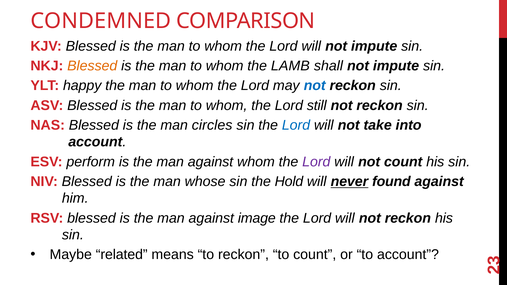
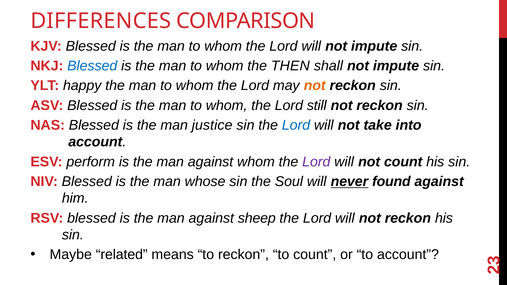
CONDEMNED: CONDEMNED -> DIFFERENCES
Blessed at (92, 66) colour: orange -> blue
LAMB: LAMB -> THEN
not at (315, 86) colour: blue -> orange
circles: circles -> justice
Hold: Hold -> Soul
image: image -> sheep
